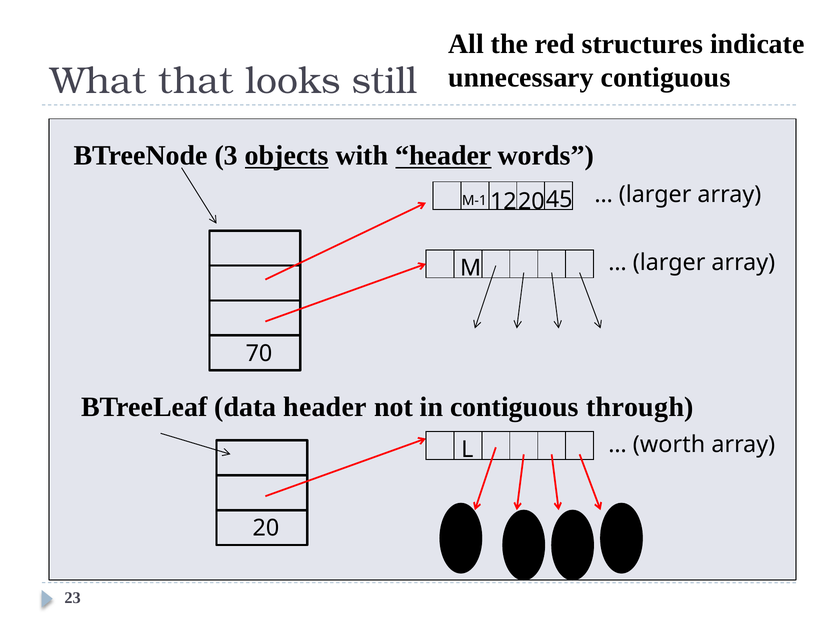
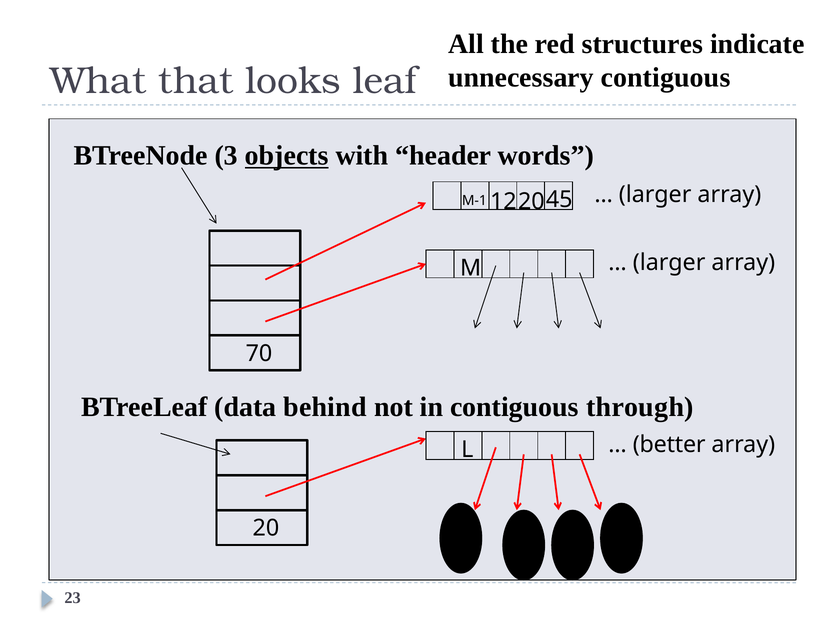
still: still -> leaf
header at (443, 156) underline: present -> none
data header: header -> behind
worth: worth -> better
